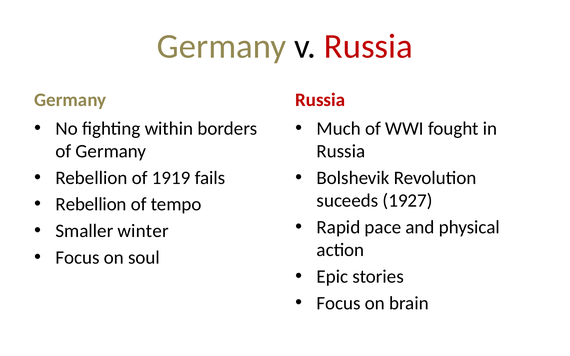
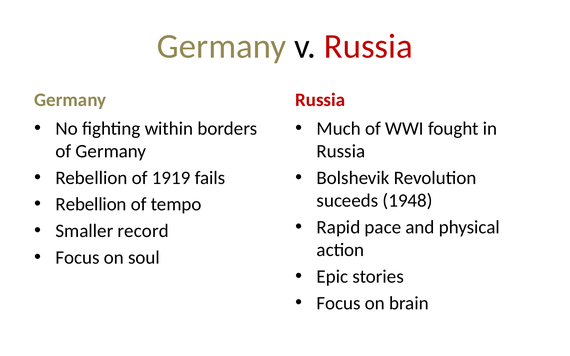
1927: 1927 -> 1948
winter: winter -> record
